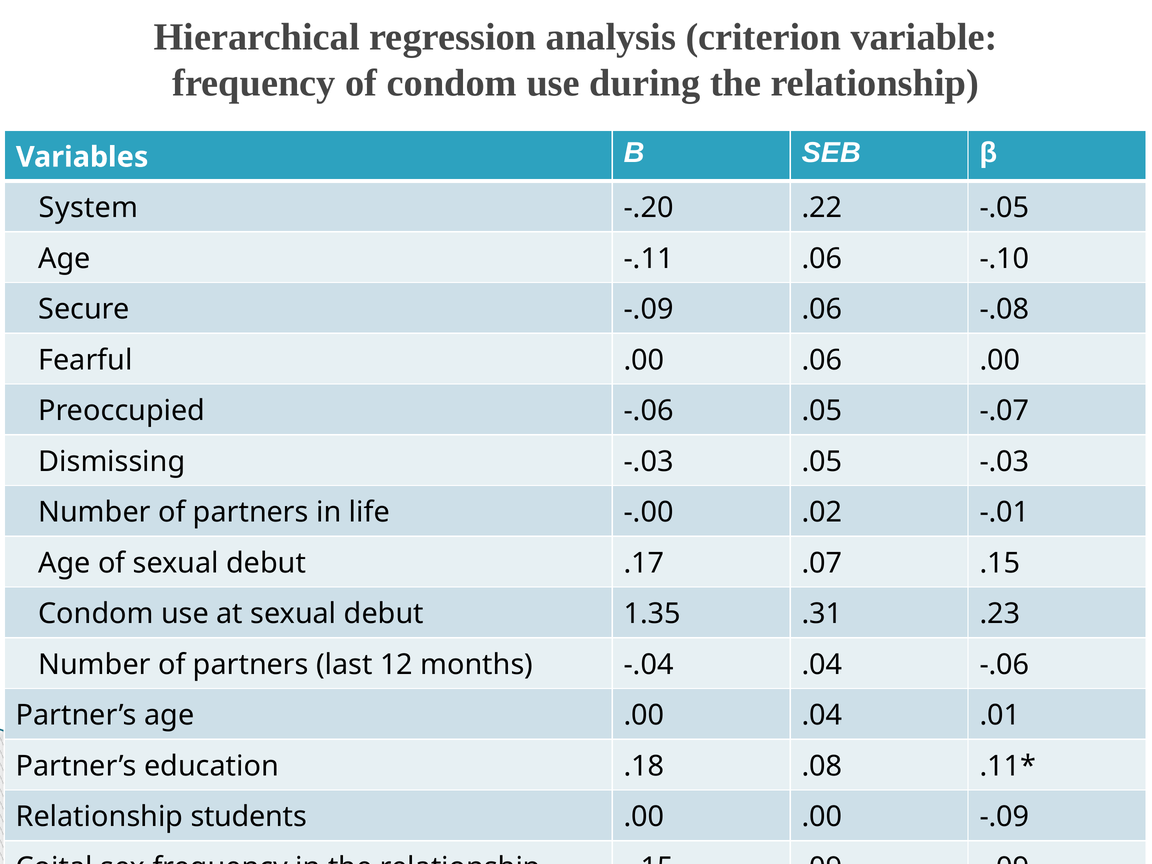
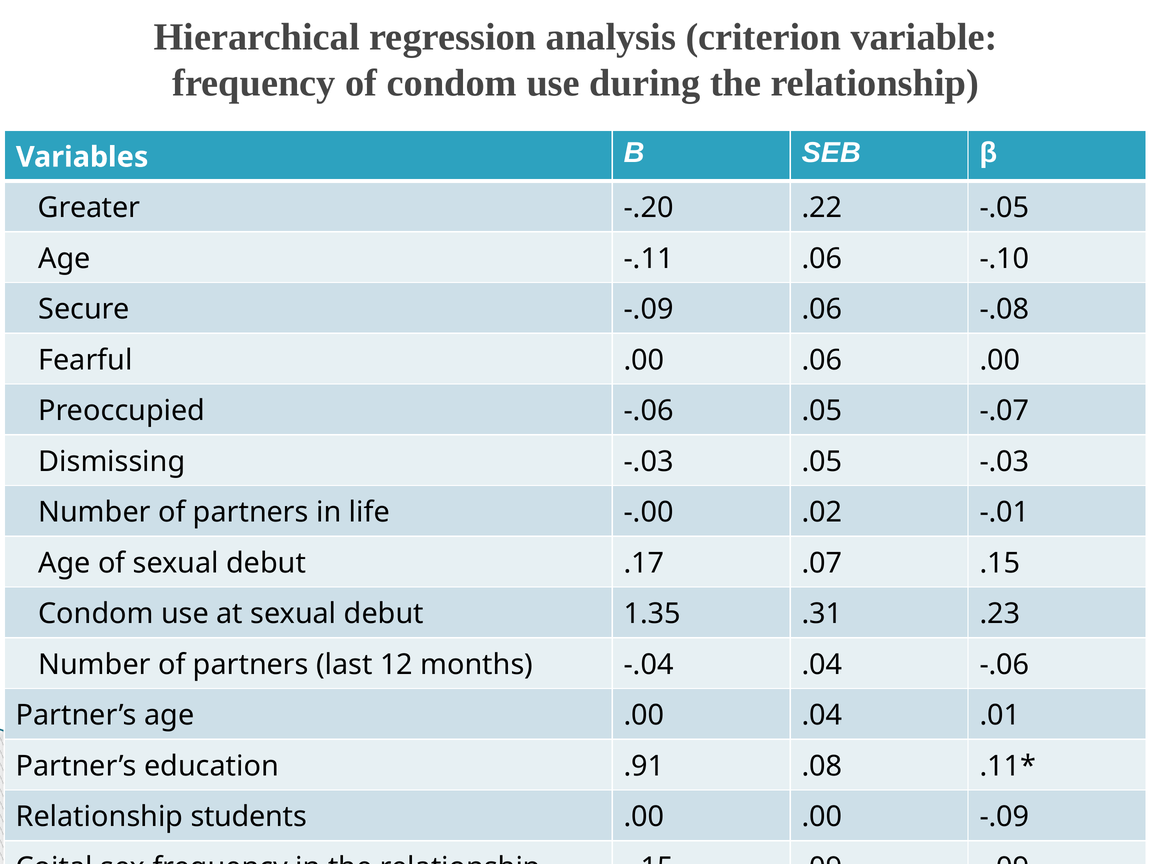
System: System -> Greater
.18: .18 -> .91
